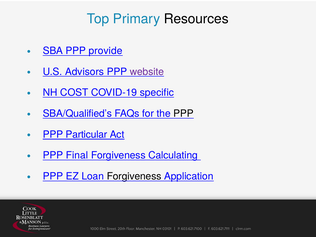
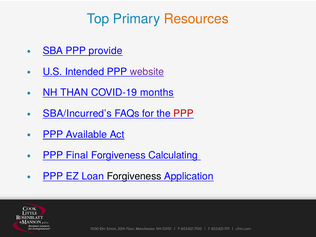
Resources colour: black -> orange
Advisors: Advisors -> Intended
COST: COST -> THAN
specific: specific -> months
SBA/Qualified’s: SBA/Qualified’s -> SBA/Incurred’s
PPP at (184, 114) colour: black -> red
Particular: Particular -> Available
